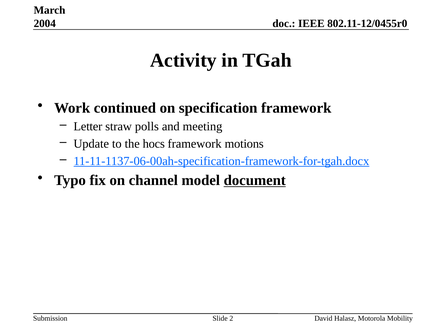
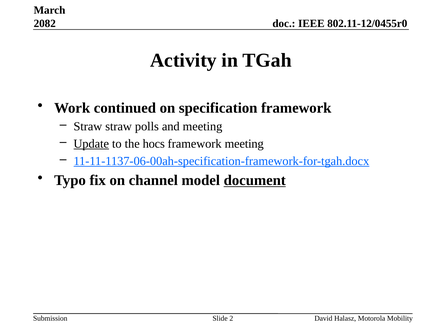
2004: 2004 -> 2082
Letter at (88, 126): Letter -> Straw
Update underline: none -> present
framework motions: motions -> meeting
